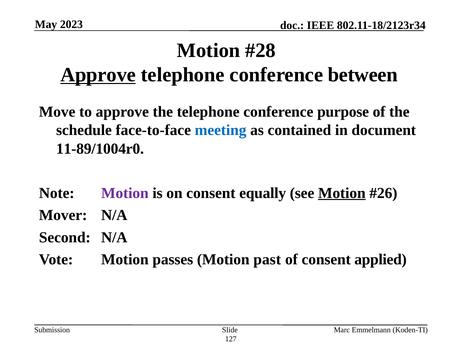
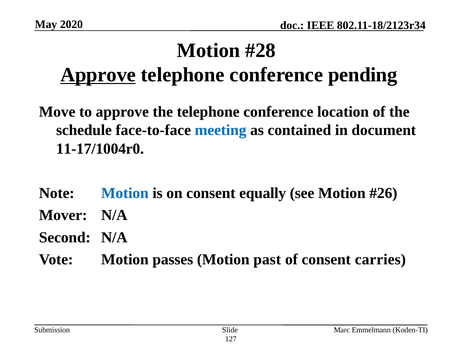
2023: 2023 -> 2020
between: between -> pending
purpose: purpose -> location
11-89/1004r0: 11-89/1004r0 -> 11-17/1004r0
Motion at (125, 193) colour: purple -> blue
Motion at (342, 193) underline: present -> none
applied: applied -> carries
